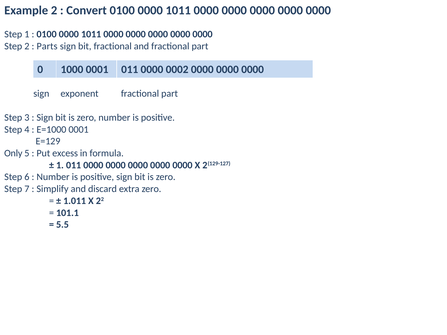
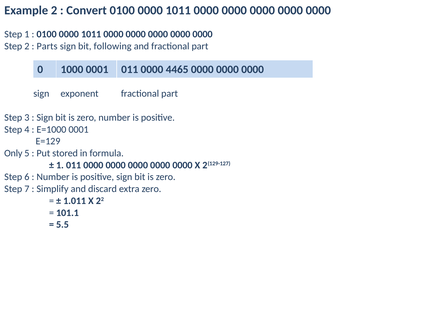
bit fractional: fractional -> following
0002: 0002 -> 4465
excess: excess -> stored
